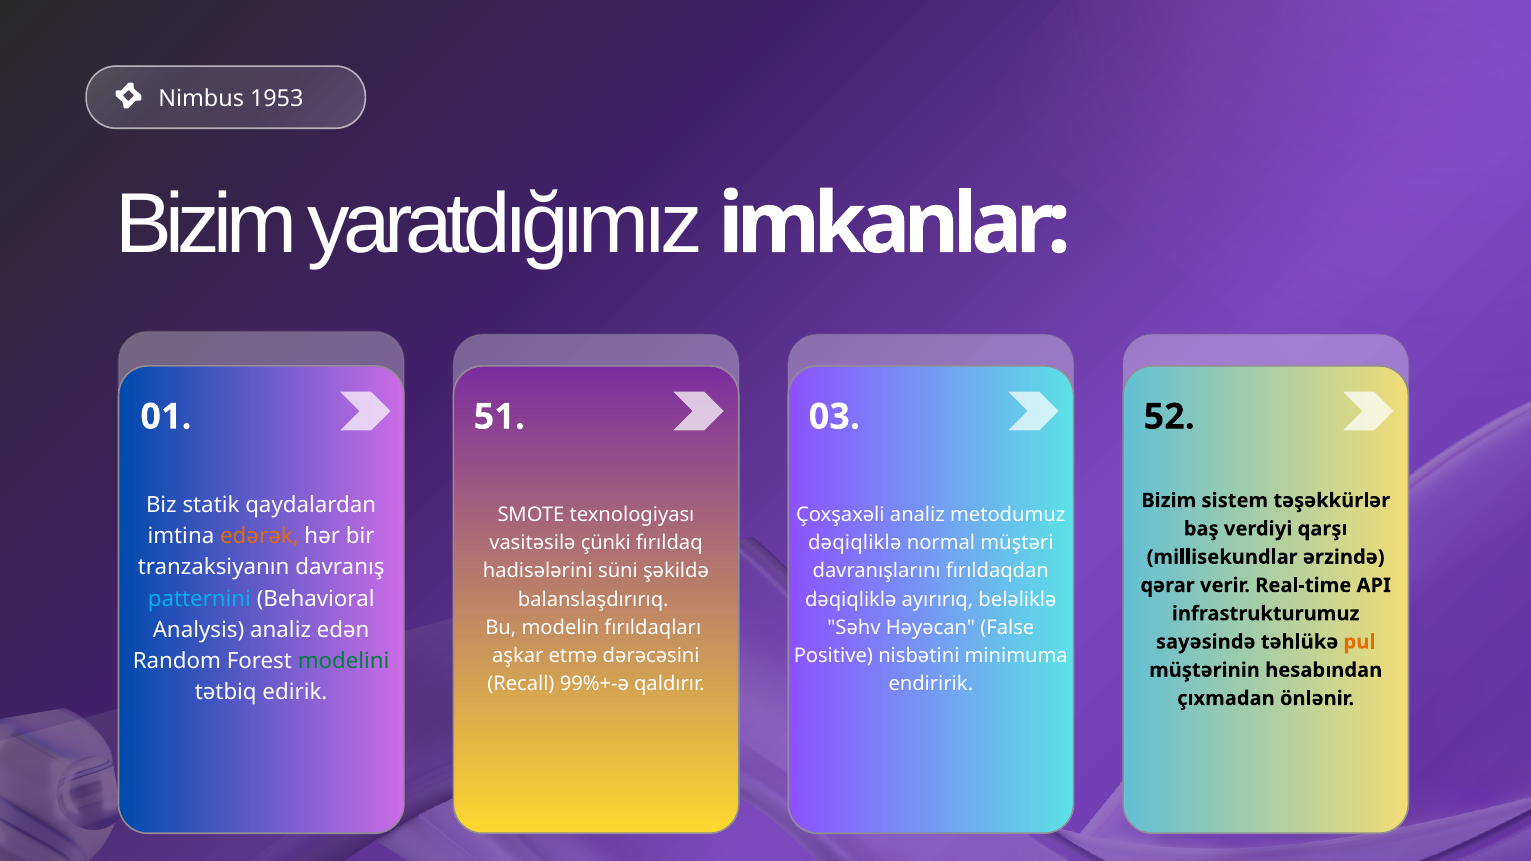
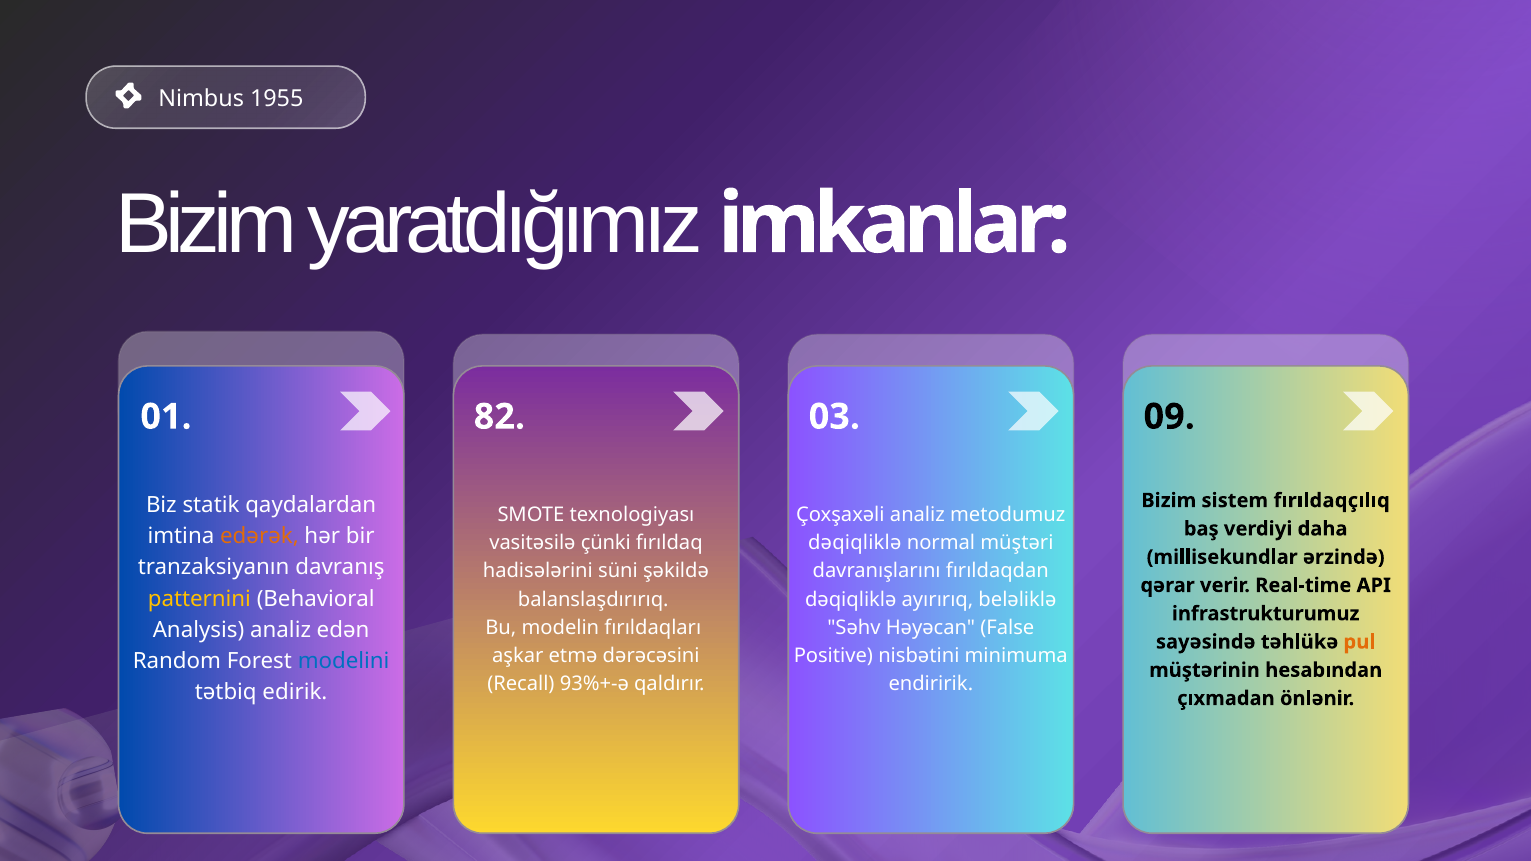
1953: 1953 -> 1955
51: 51 -> 82
52: 52 -> 09
təşəkkürlər: təşəkkürlər -> fırıldaqçılıq
qarşı: qarşı -> daha
patternini colour: light blue -> yellow
modelini colour: green -> blue
99%+-ə: 99%+-ə -> 93%+-ə
